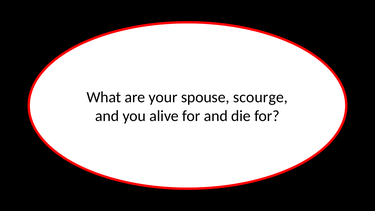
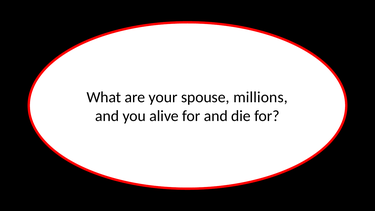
scourge: scourge -> millions
